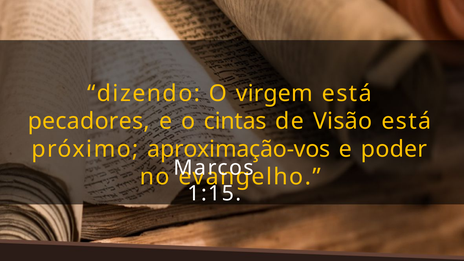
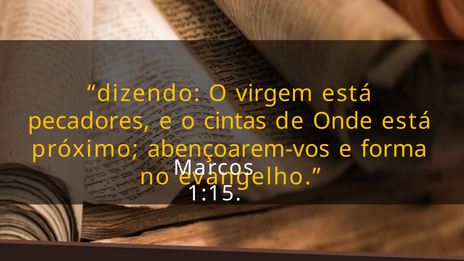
Visão: Visão -> Onde
aproximação-vos: aproximação-vos -> abençoarem-vos
poder: poder -> forma
